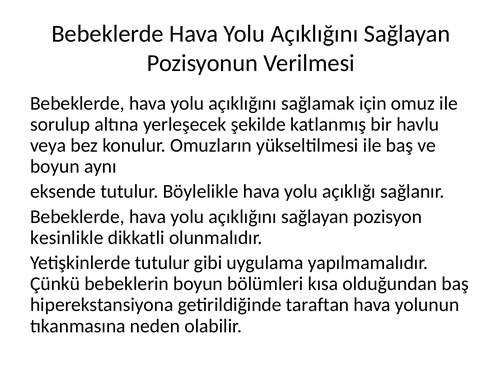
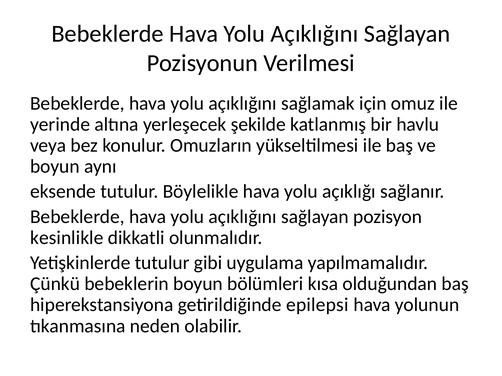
sorulup: sorulup -> yerinde
taraftan: taraftan -> epilepsi
